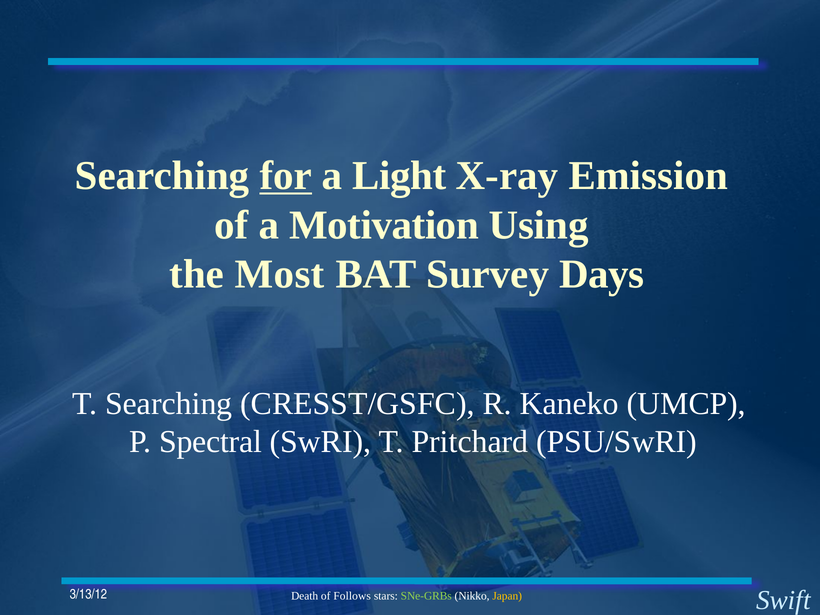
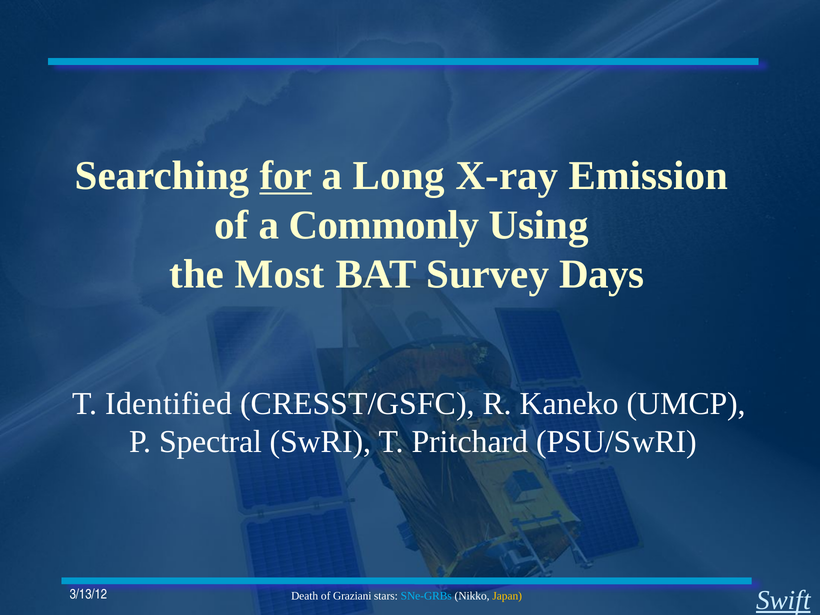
Light: Light -> Long
Motivation: Motivation -> Commonly
T Searching: Searching -> Identified
Swift underline: none -> present
Follows: Follows -> Graziani
SNe-GRBs colour: light green -> light blue
